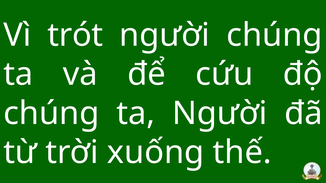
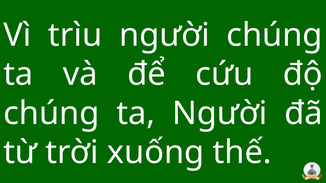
trót: trót -> trìu
